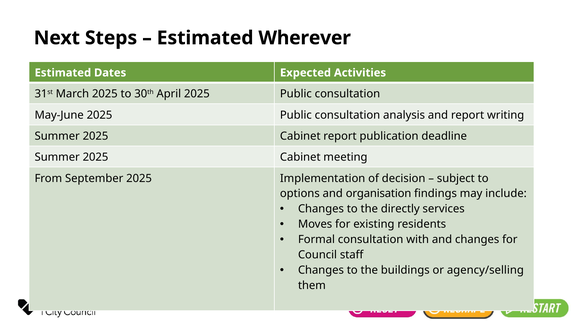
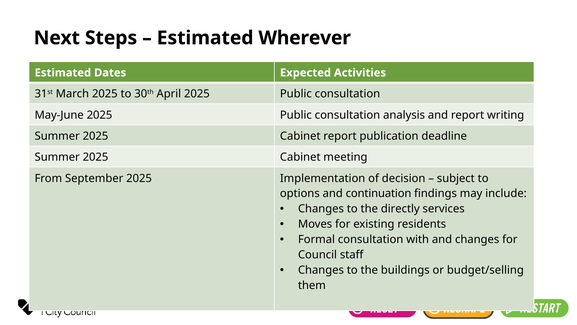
organisation: organisation -> continuation
agency/selling: agency/selling -> budget/selling
